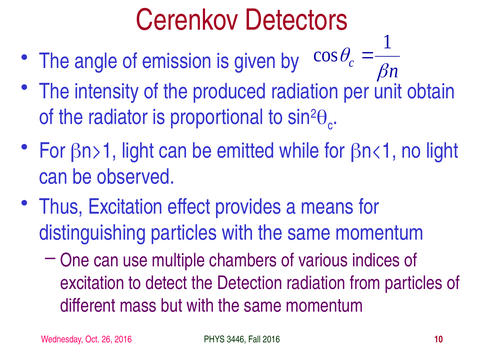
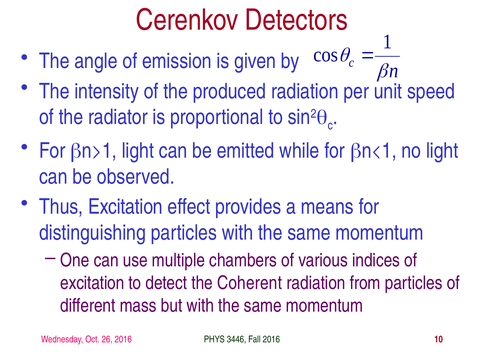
obtain: obtain -> speed
Detection: Detection -> Coherent
